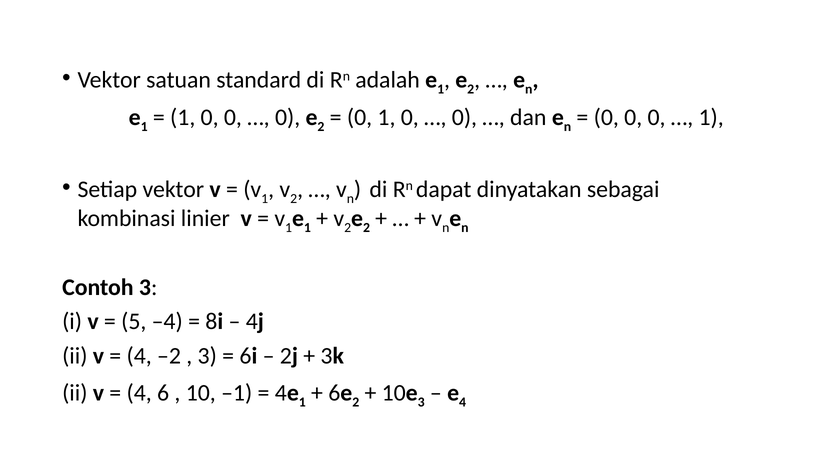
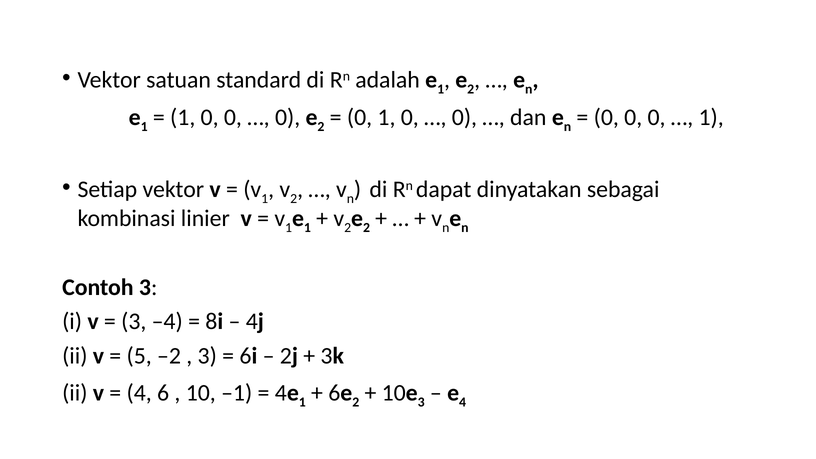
5 at (134, 322): 5 -> 3
4 at (139, 356): 4 -> 5
